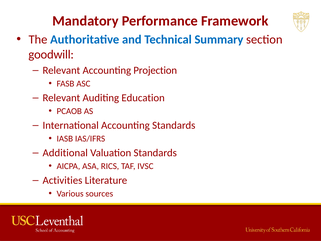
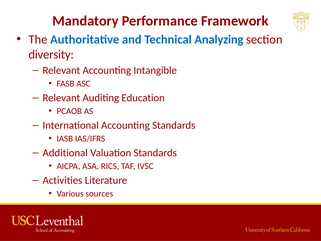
Summary: Summary -> Analyzing
goodwill: goodwill -> diversity
Projection: Projection -> Intangible
